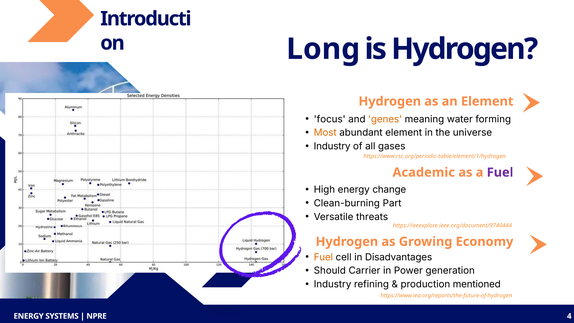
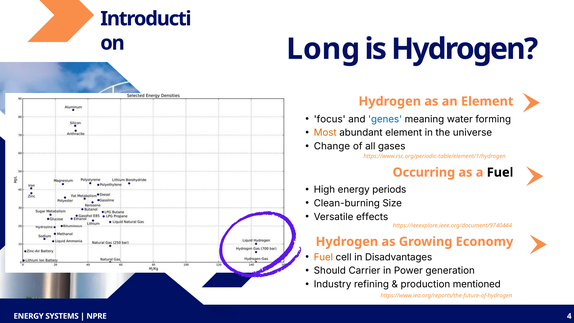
genes colour: orange -> blue
Industry at (332, 146): Industry -> Change
Academic: Academic -> Occurring
Fuel at (500, 172) colour: purple -> black
change: change -> periods
Part: Part -> Size
threats: threats -> effects
